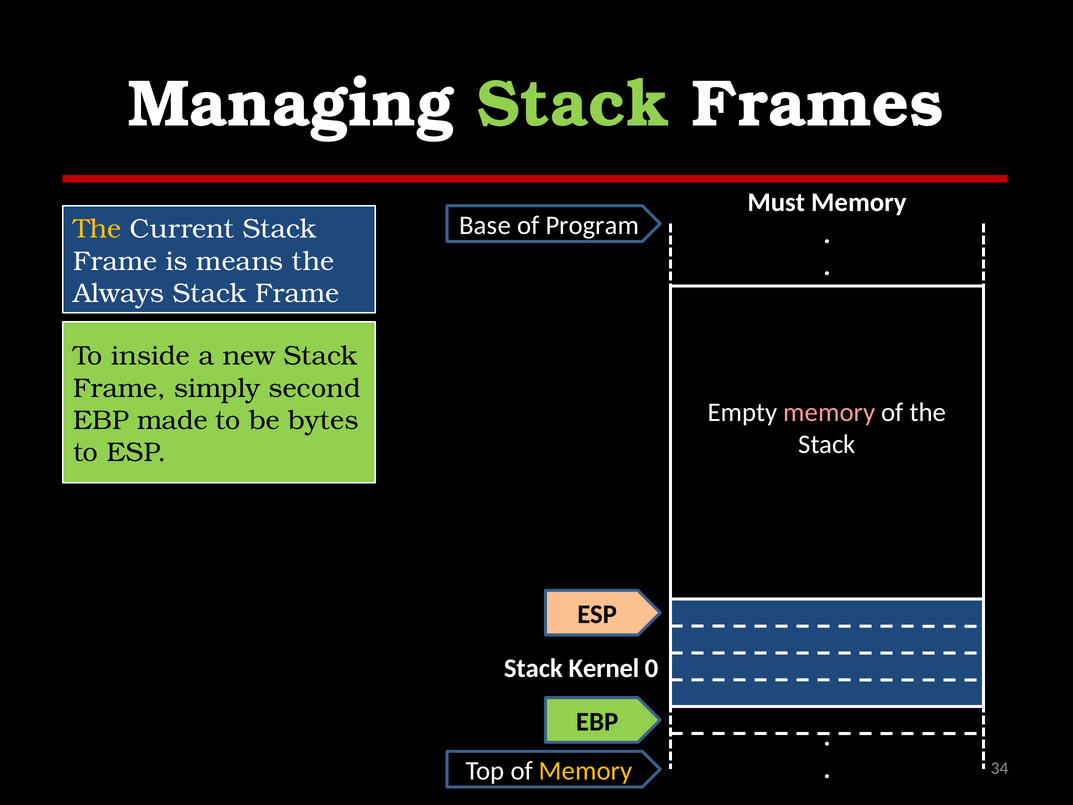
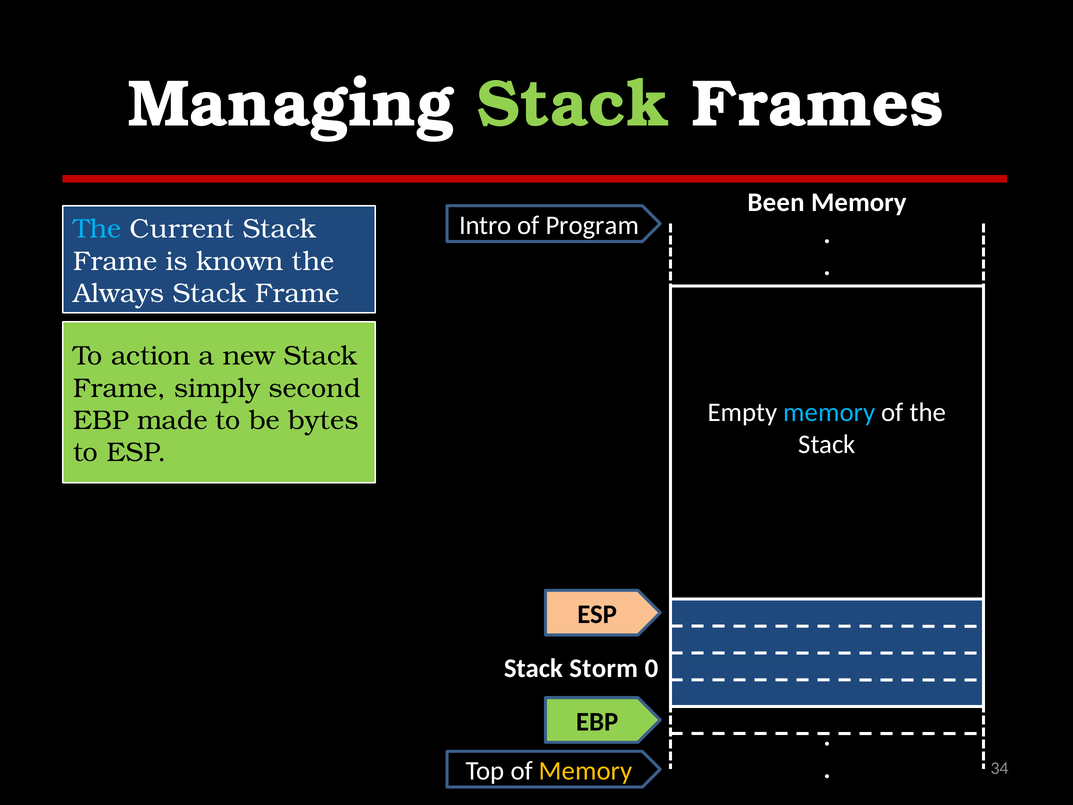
Must: Must -> Been
Base: Base -> Intro
The at (97, 229) colour: yellow -> light blue
means: means -> known
inside: inside -> action
memory at (829, 412) colour: pink -> light blue
Kernel: Kernel -> Storm
